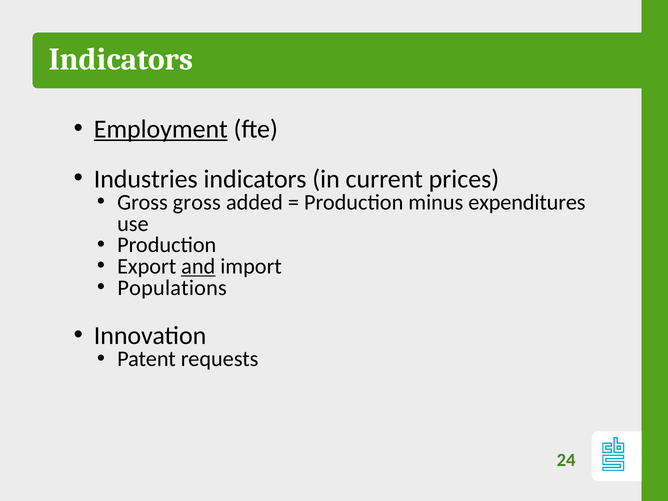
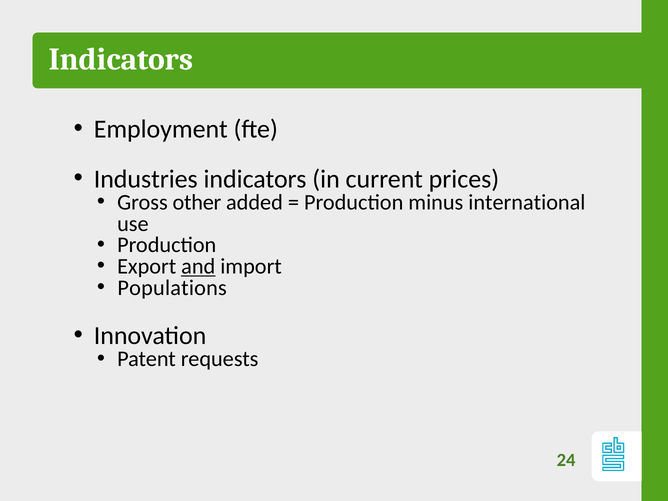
Employment underline: present -> none
Gross gross: gross -> other
expenditures: expenditures -> international
